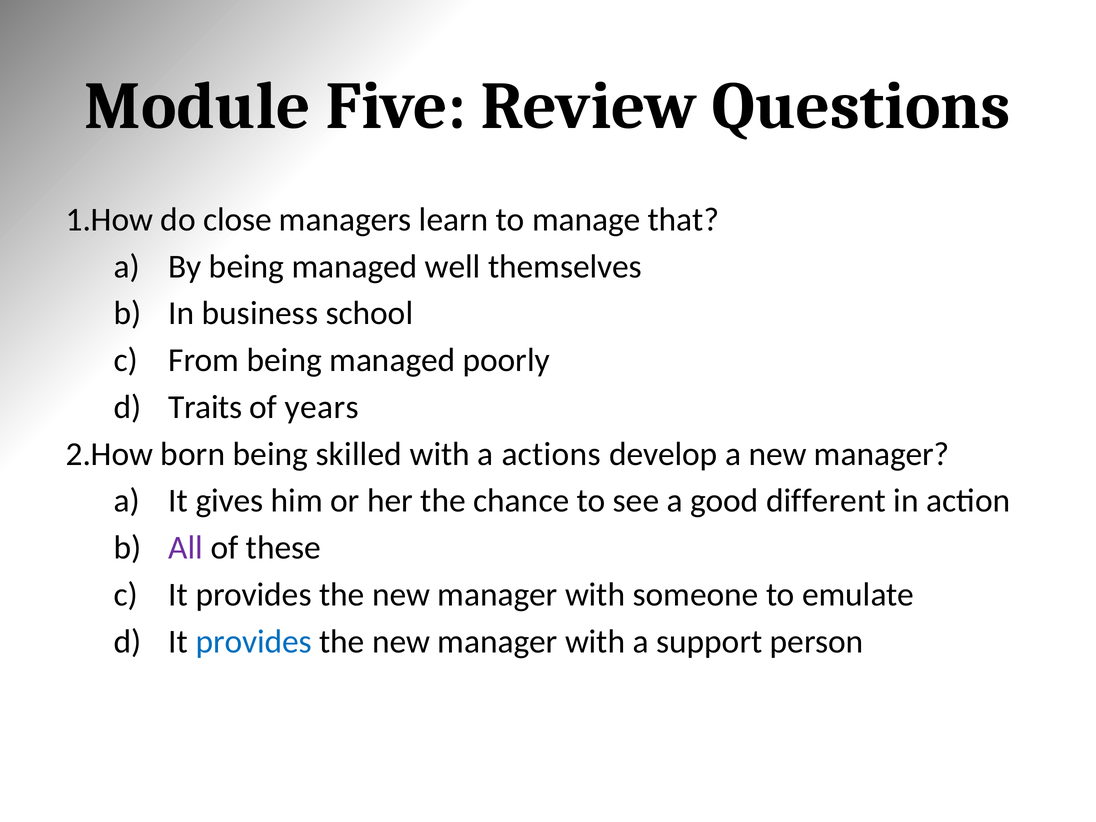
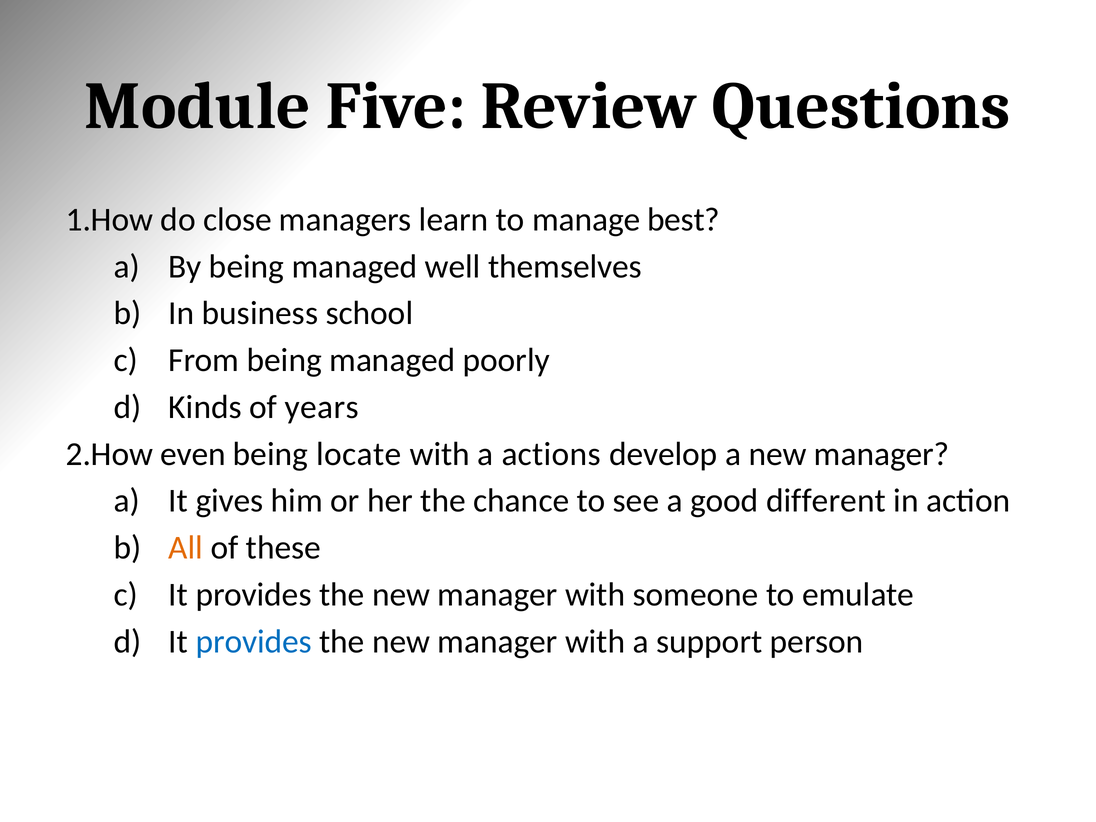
that: that -> best
Traits: Traits -> Kinds
born: born -> even
skilled: skilled -> locate
All colour: purple -> orange
